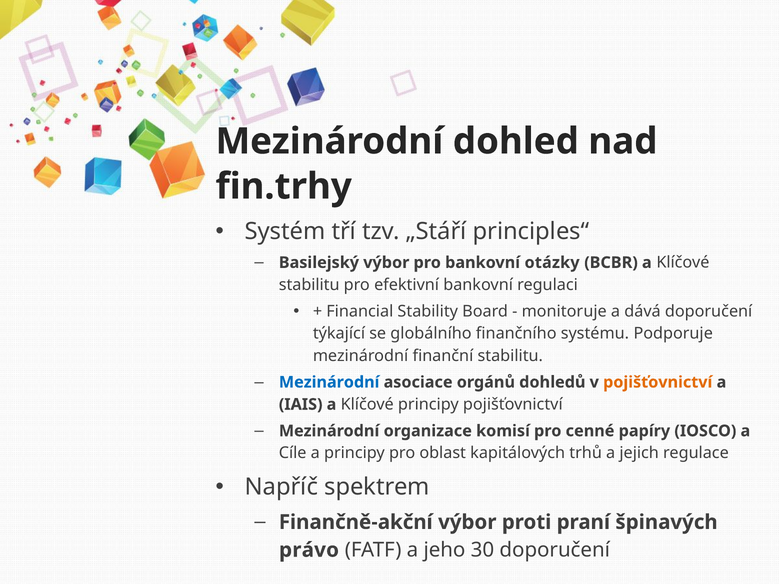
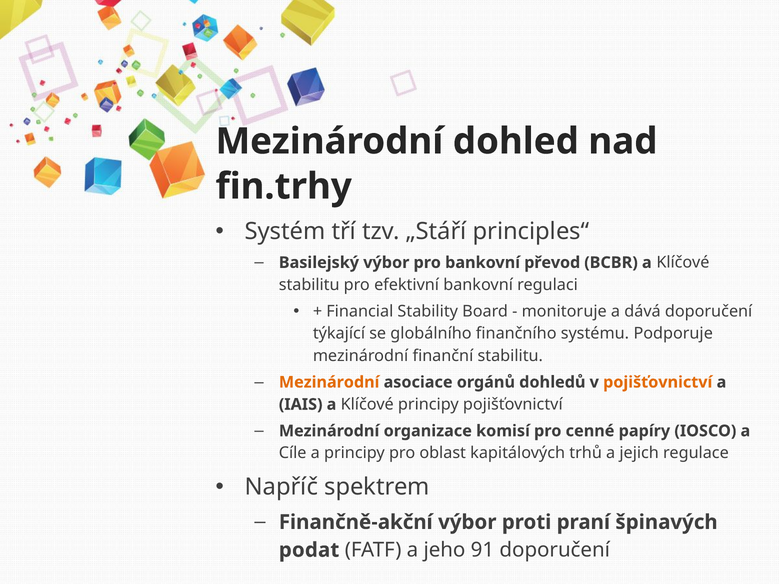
otázky: otázky -> převod
Mezinárodní at (329, 382) colour: blue -> orange
právo: právo -> podat
30: 30 -> 91
